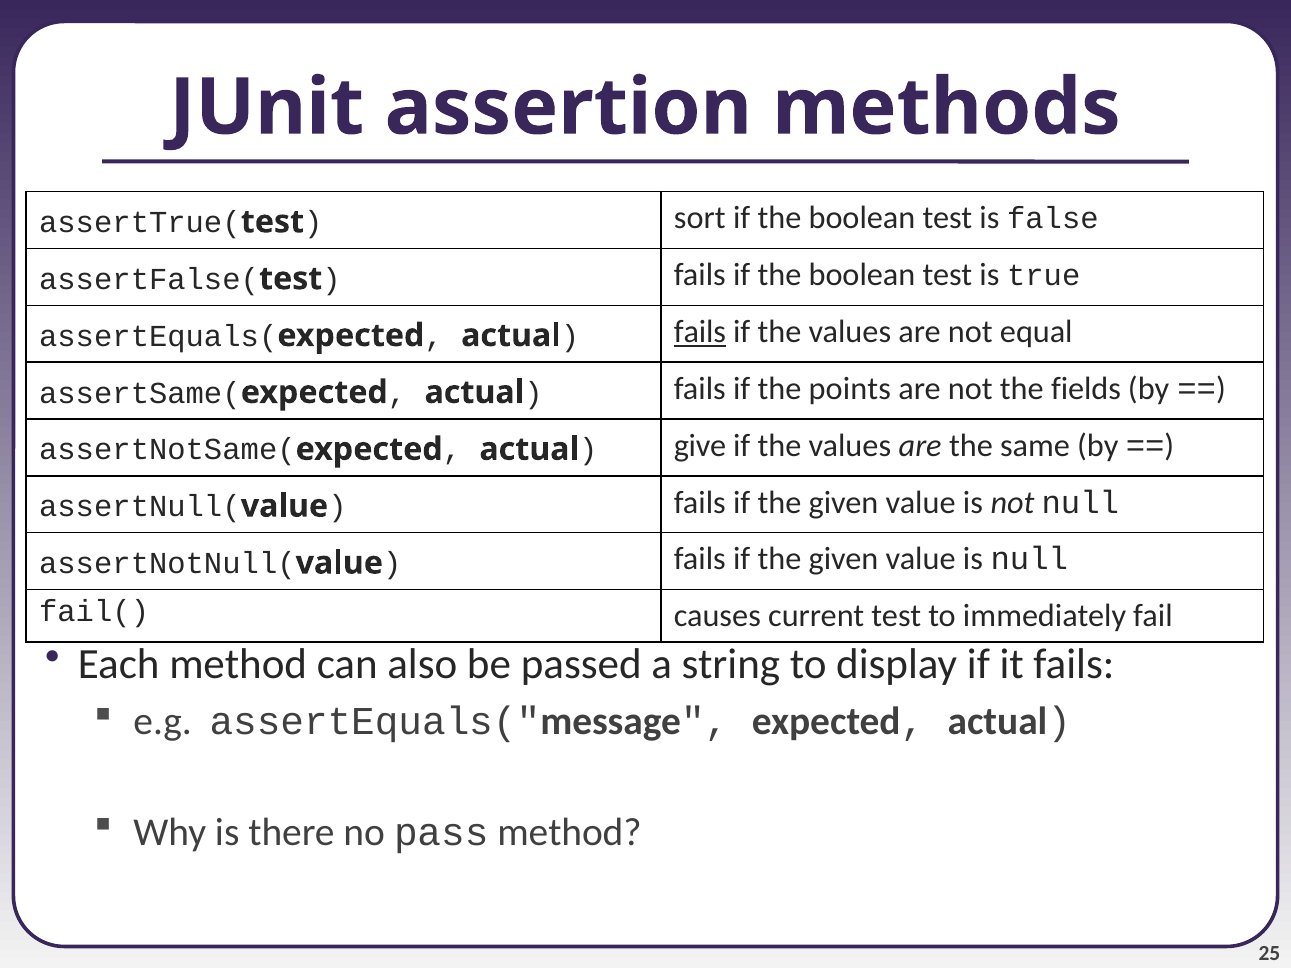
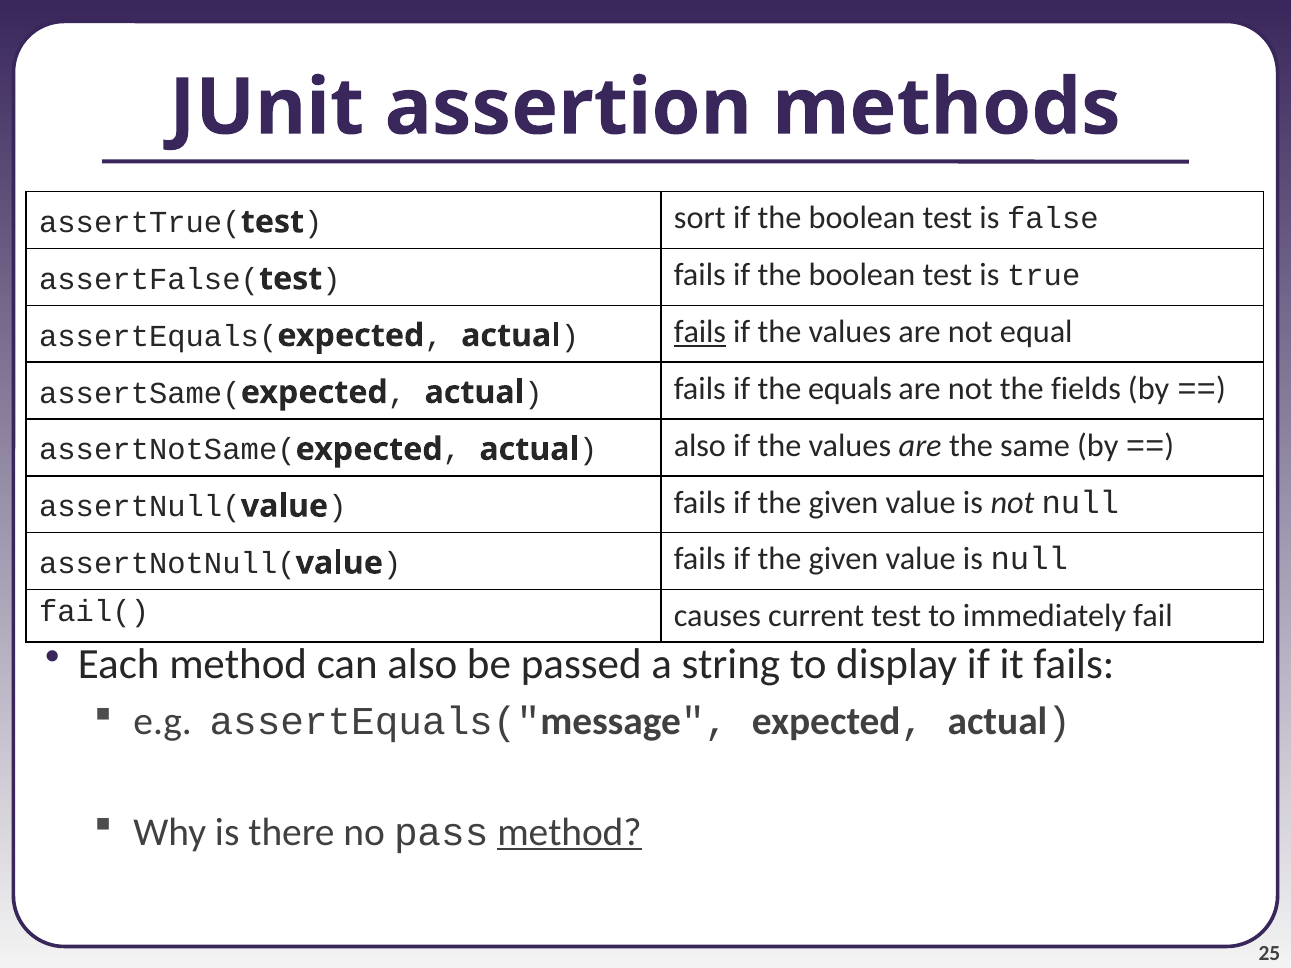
points: points -> equals
give at (700, 446): give -> also
method at (569, 832) underline: none -> present
